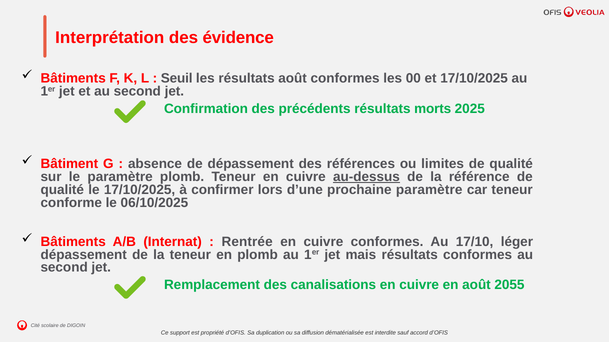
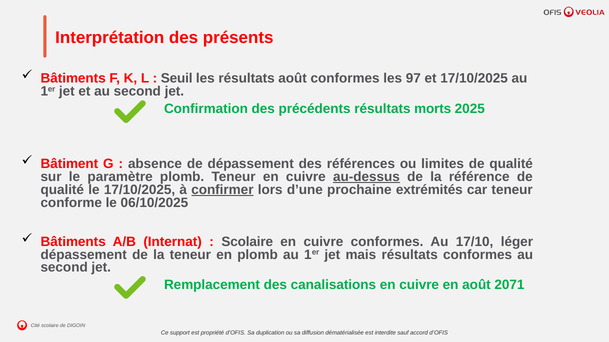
évidence: évidence -> présents
00: 00 -> 97
confirmer underline: none -> present
prochaine paramètre: paramètre -> extrémités
Rentrée at (247, 242): Rentrée -> Scolaire
2055: 2055 -> 2071
